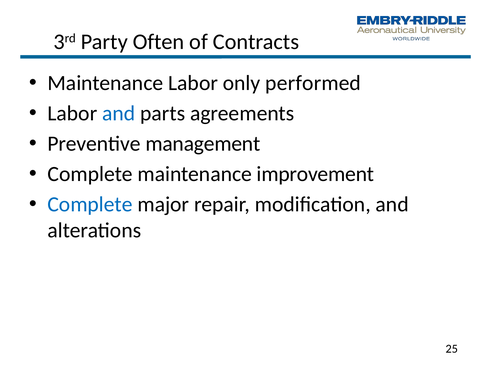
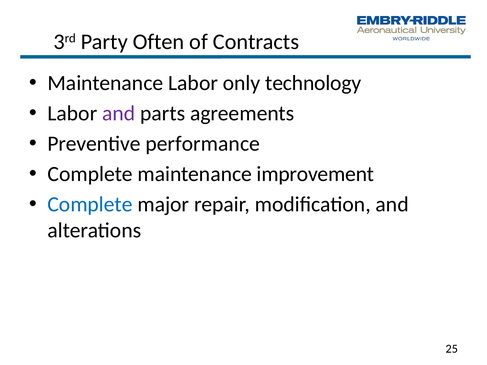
performed: performed -> technology
and at (119, 114) colour: blue -> purple
management: management -> performance
